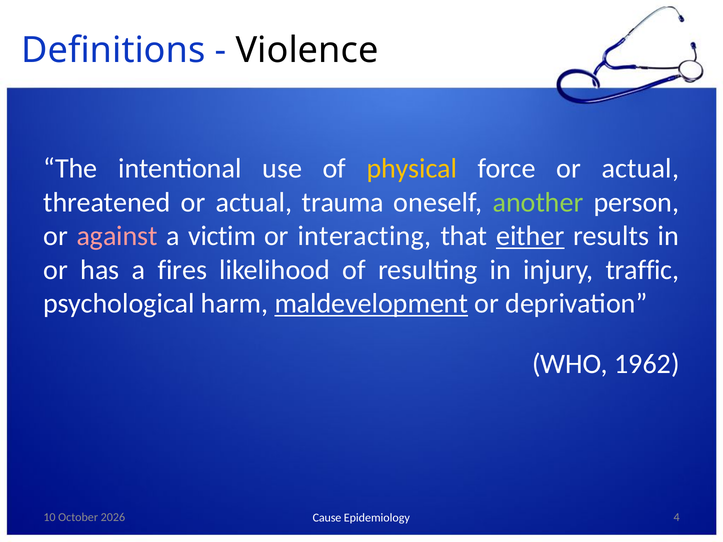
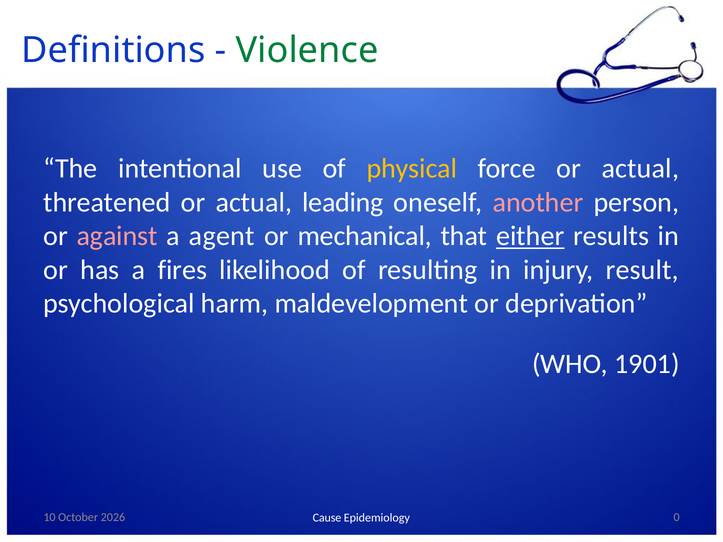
Violence colour: black -> green
trauma: trauma -> leading
another colour: light green -> pink
victim: victim -> agent
interacting: interacting -> mechanical
traffic: traffic -> result
maldevelopment underline: present -> none
1962: 1962 -> 1901
4: 4 -> 0
